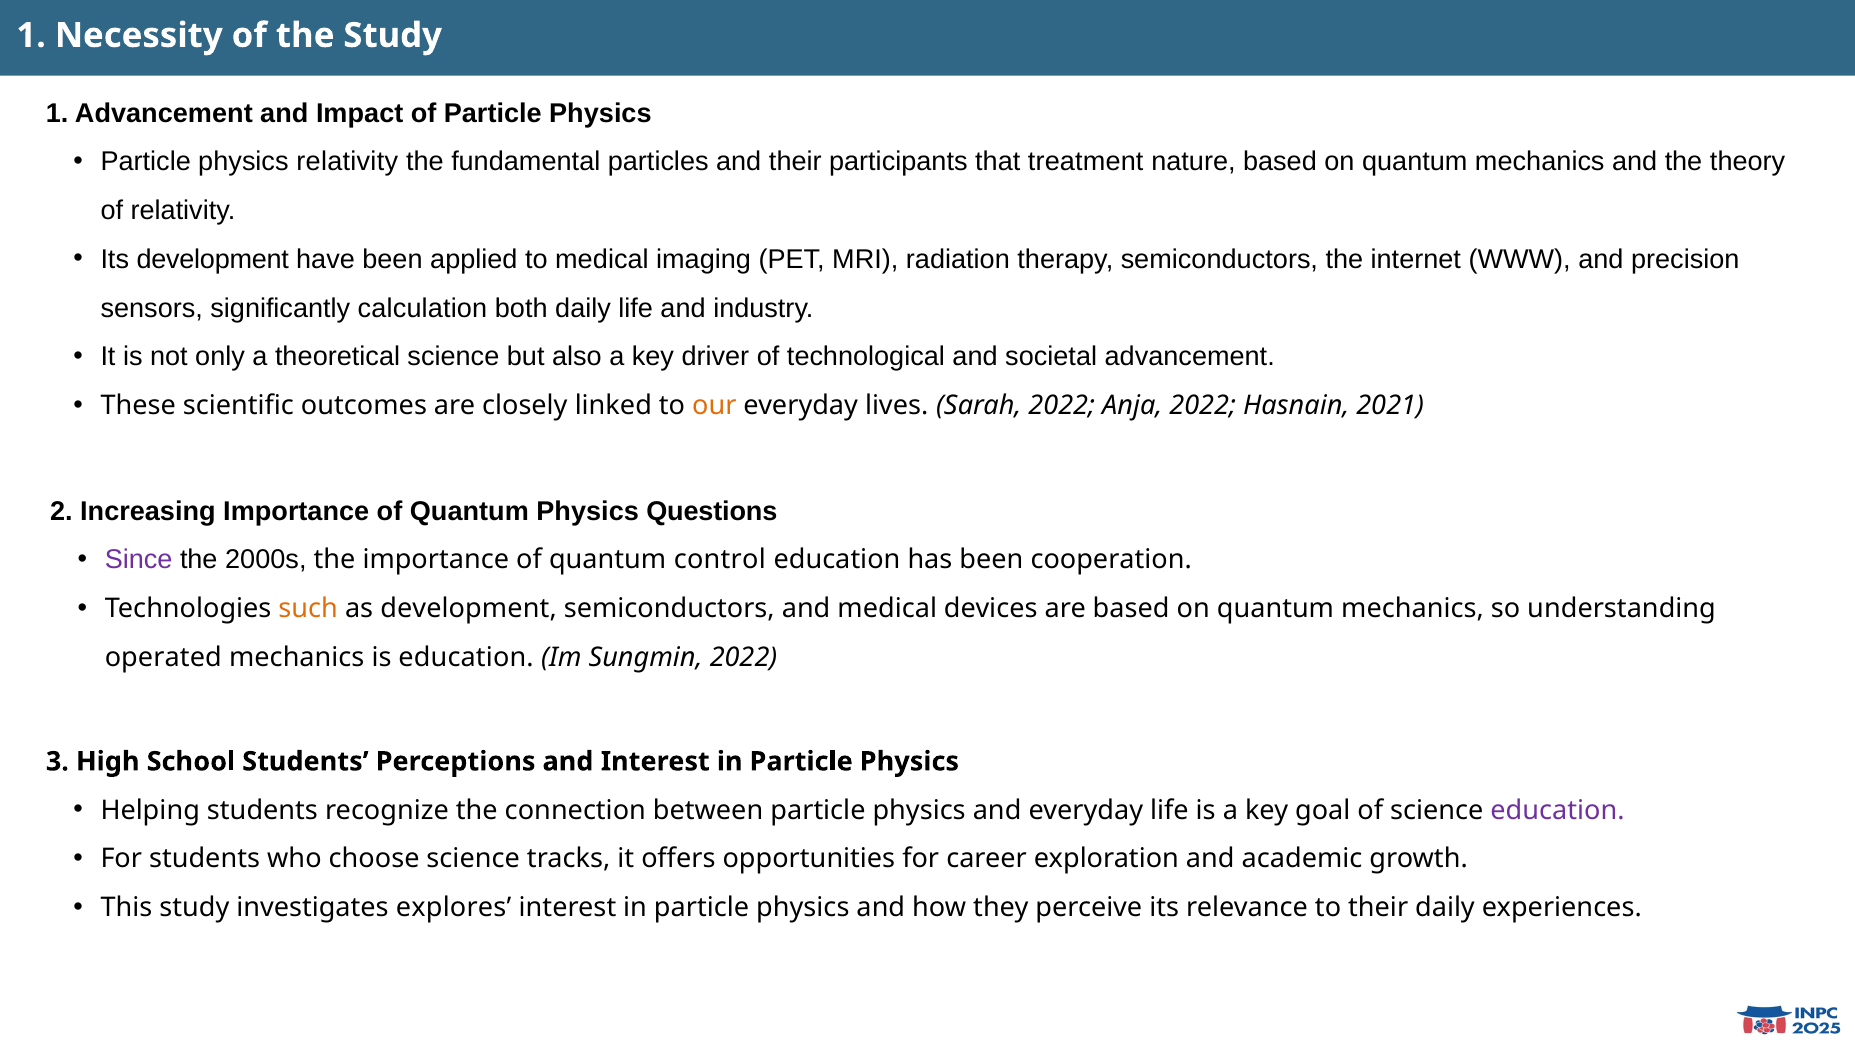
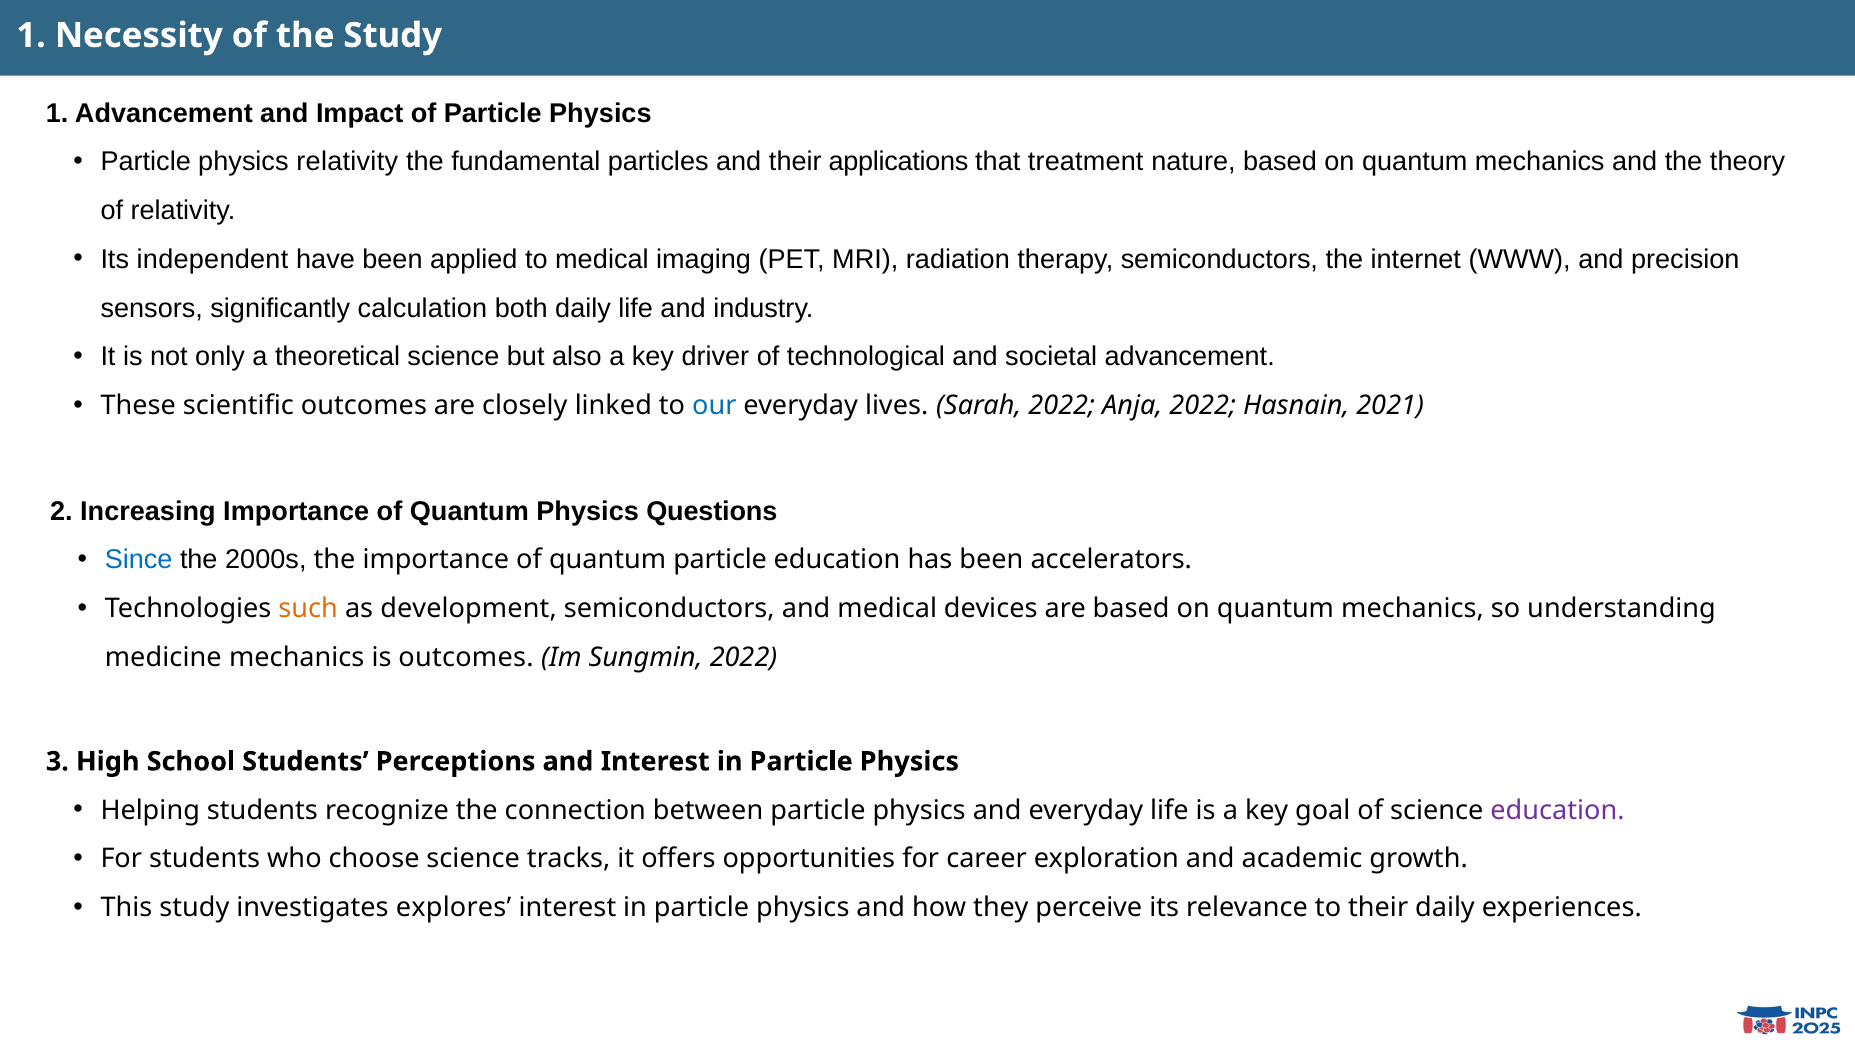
participants: participants -> applications
Its development: development -> independent
our colour: orange -> blue
Since colour: purple -> blue
quantum control: control -> particle
cooperation: cooperation -> accelerators
operated: operated -> medicine
is education: education -> outcomes
